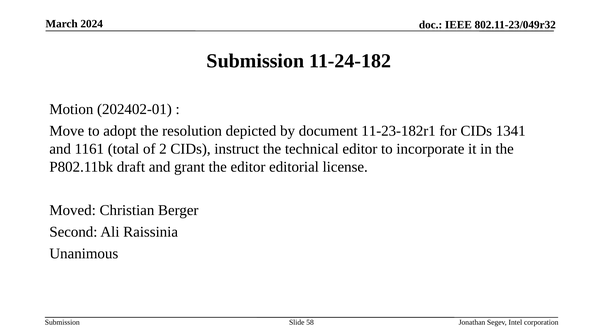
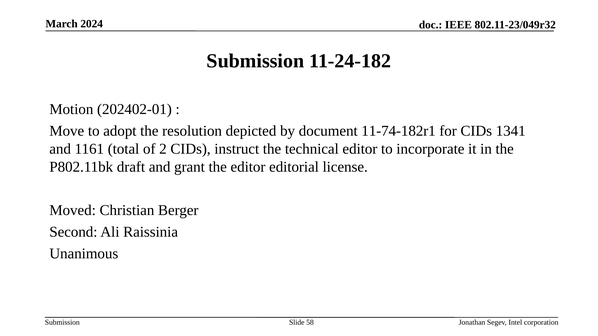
11-23-182r1: 11-23-182r1 -> 11-74-182r1
